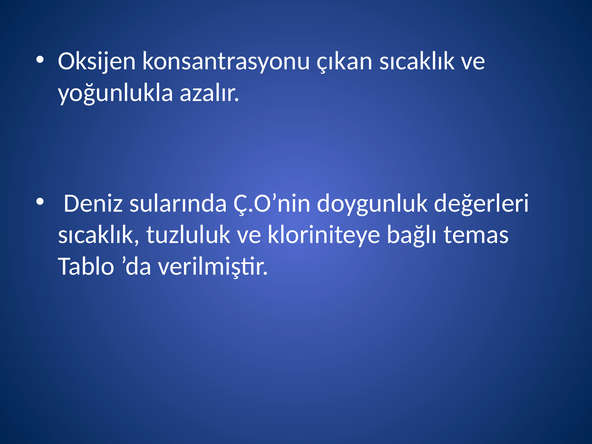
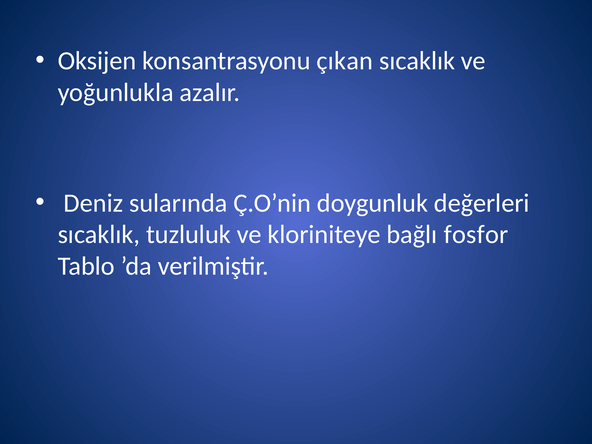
temas: temas -> fosfor
